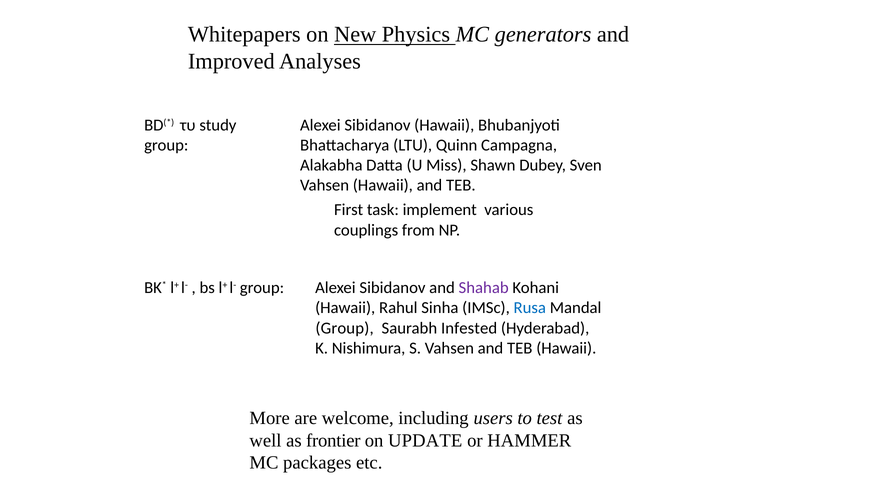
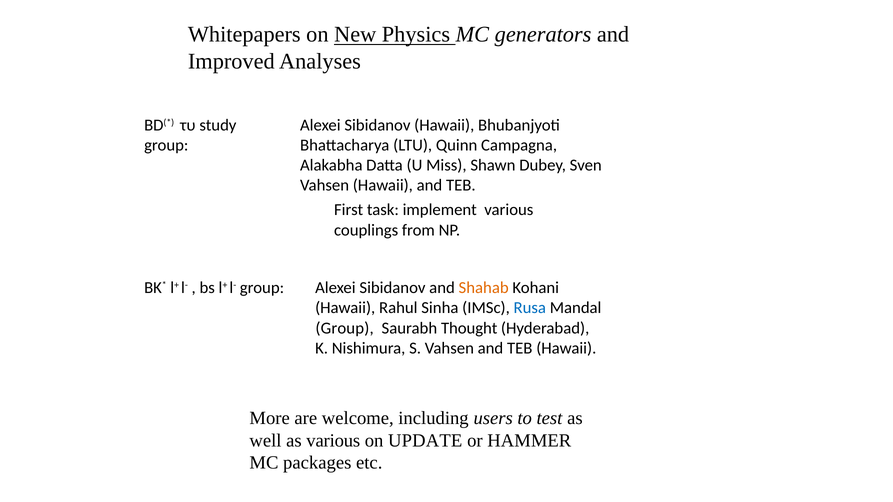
Shahab colour: purple -> orange
Infested: Infested -> Thought
as frontier: frontier -> various
